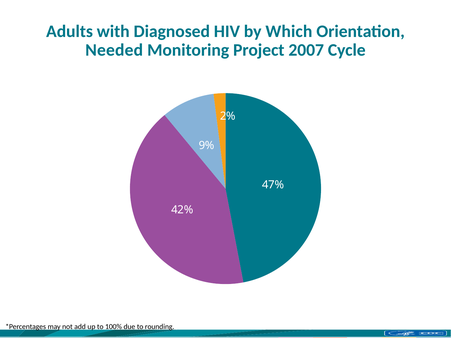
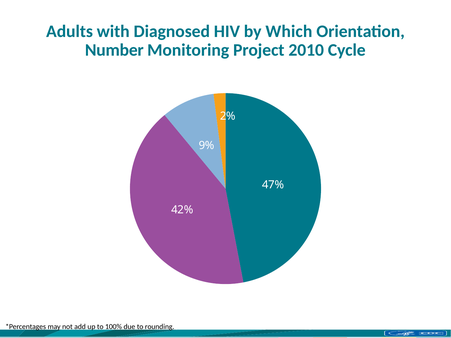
Needed: Needed -> Number
2007: 2007 -> 2010
